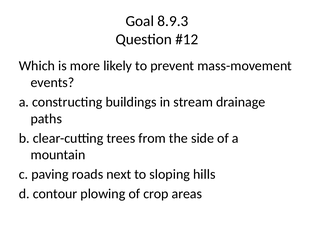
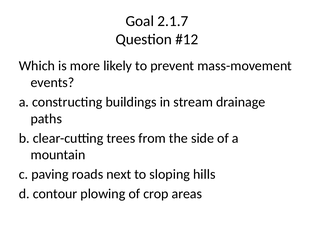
8.9.3: 8.9.3 -> 2.1.7
